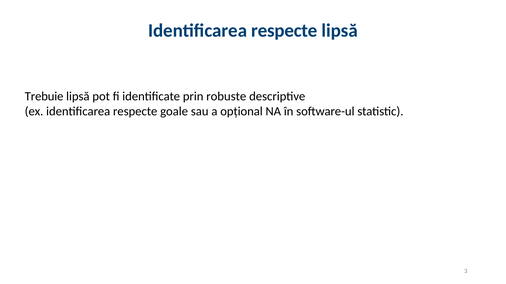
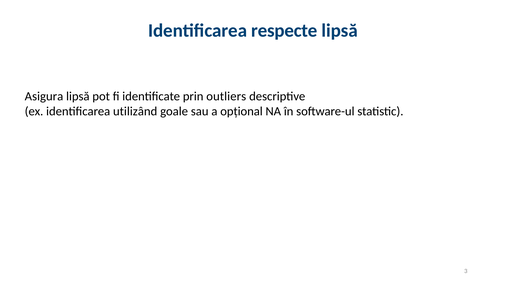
Trebuie: Trebuie -> Asigura
robuste: robuste -> outliers
ex identificarea respecte: respecte -> utilizând
